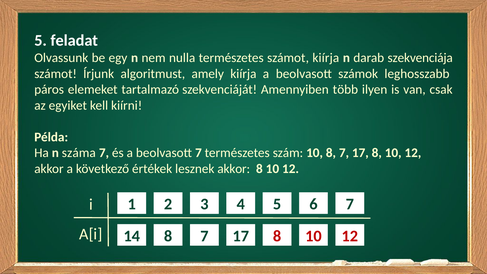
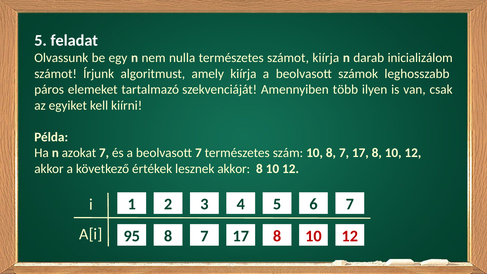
szekvenciája: szekvenciája -> inicializálom
száma: száma -> azokat
14: 14 -> 95
